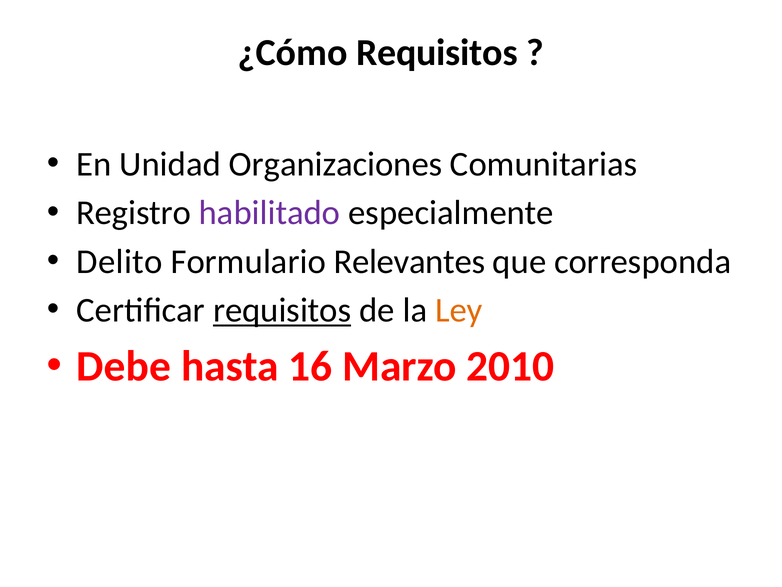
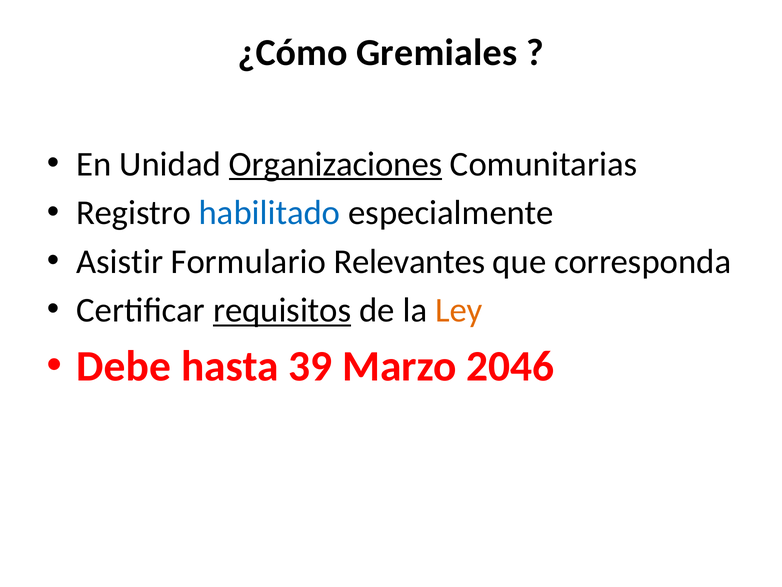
¿Cómo Requisitos: Requisitos -> Gremiales
Organizaciones underline: none -> present
habilitado colour: purple -> blue
Delito: Delito -> Asistir
16: 16 -> 39
2010: 2010 -> 2046
